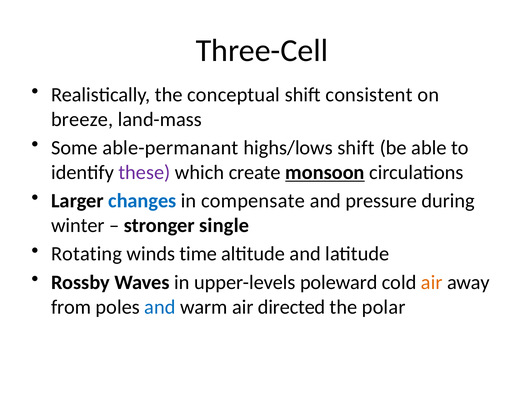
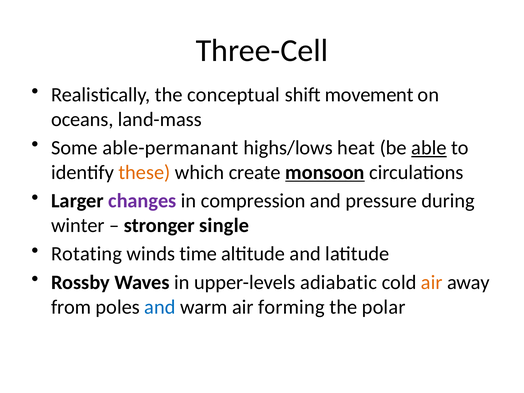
consistent: consistent -> movement
breeze: breeze -> oceans
highs/lows shift: shift -> heat
able underline: none -> present
these colour: purple -> orange
changes colour: blue -> purple
compensate: compensate -> compression
poleward: poleward -> adiabatic
directed: directed -> forming
